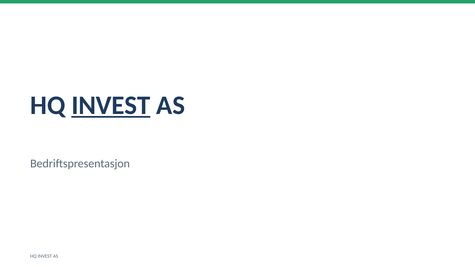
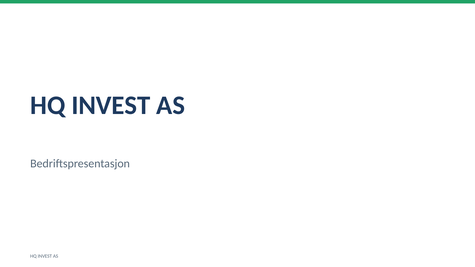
INVEST at (111, 105) underline: present -> none
